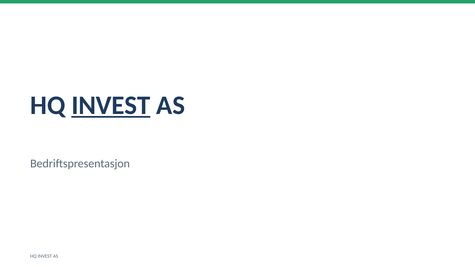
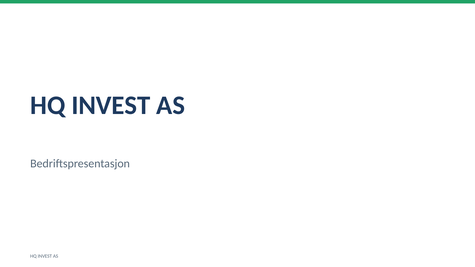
INVEST at (111, 105) underline: present -> none
